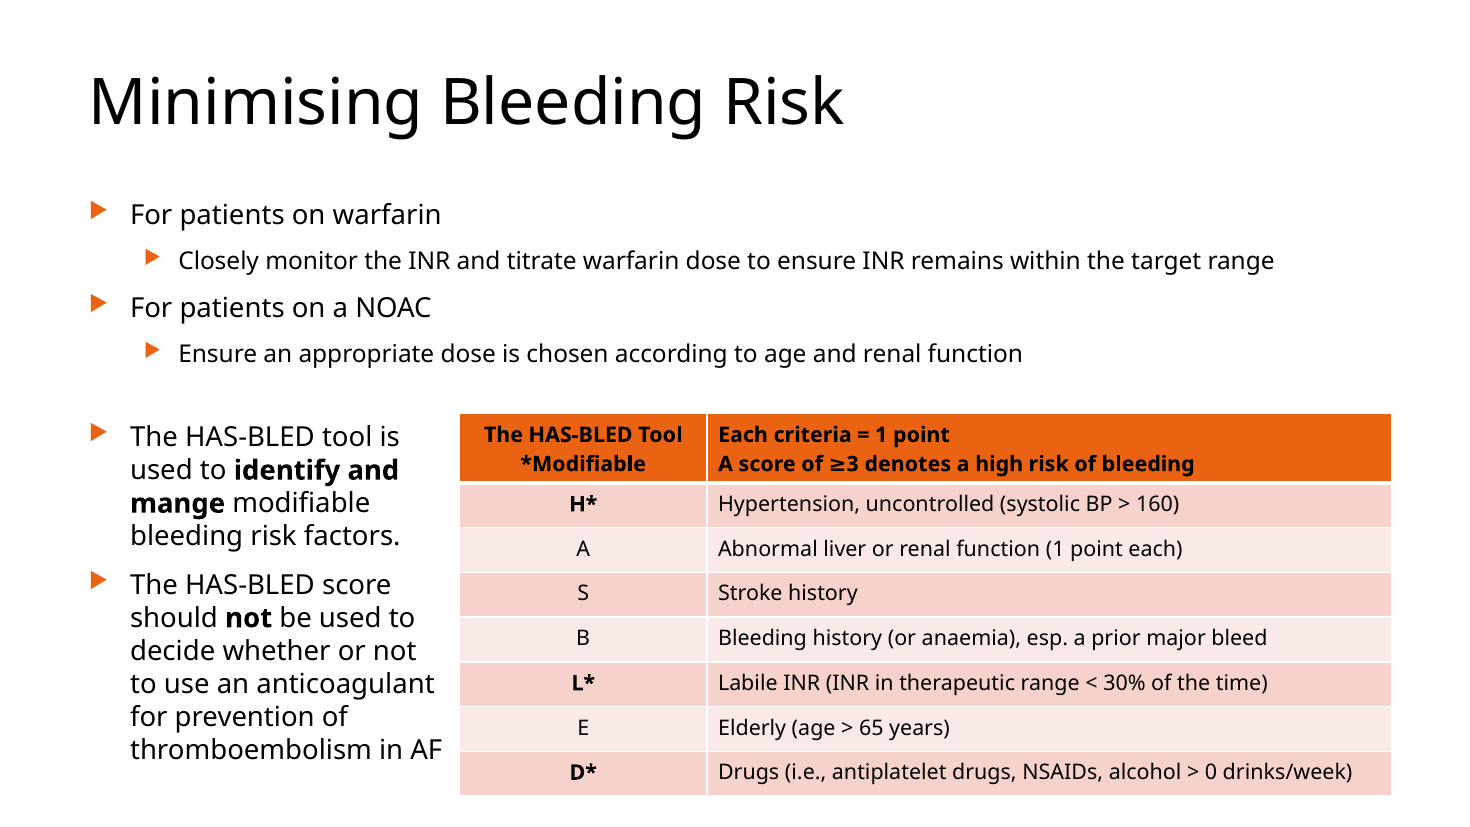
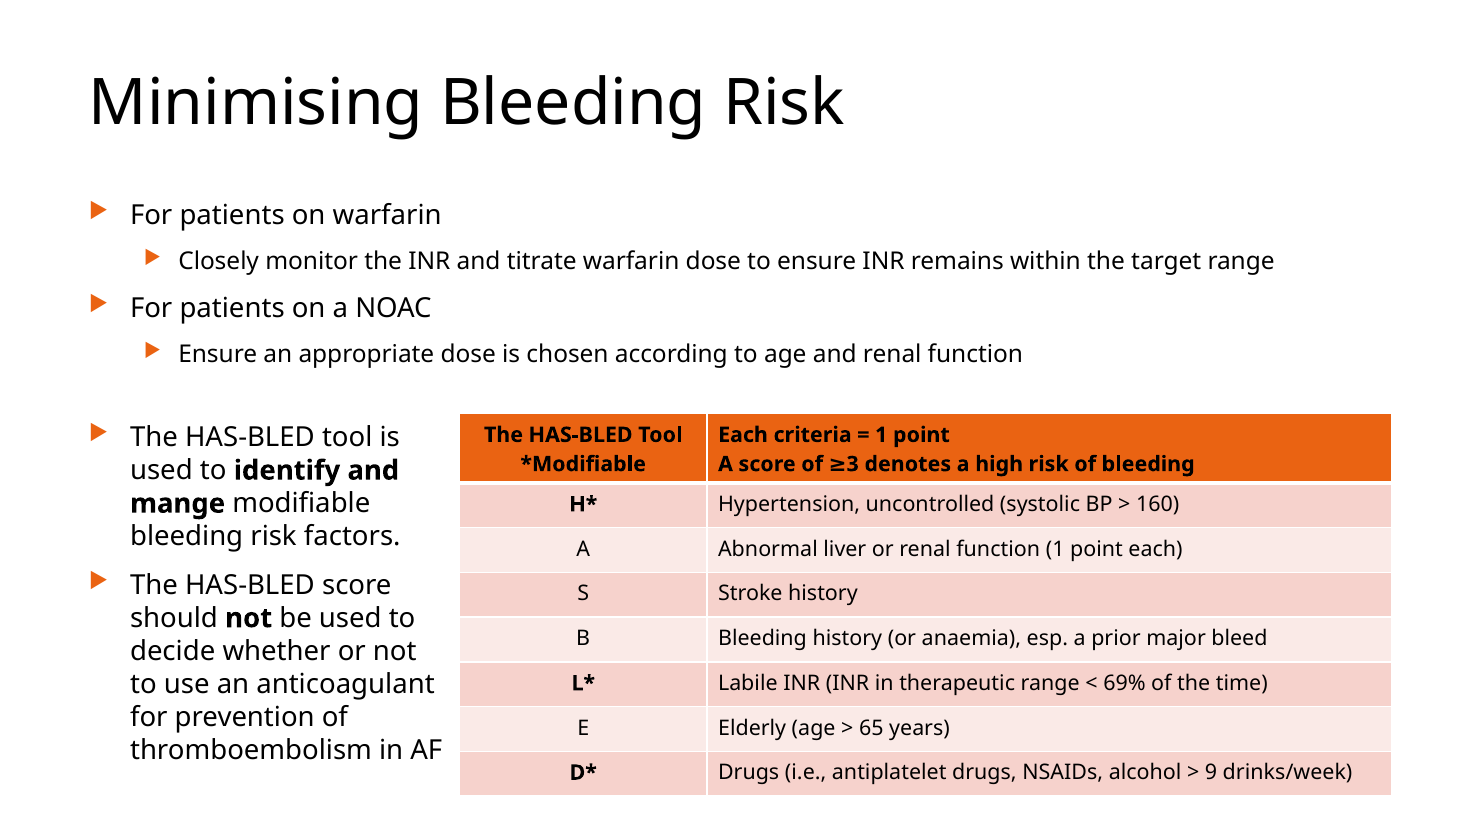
30%: 30% -> 69%
0: 0 -> 9
